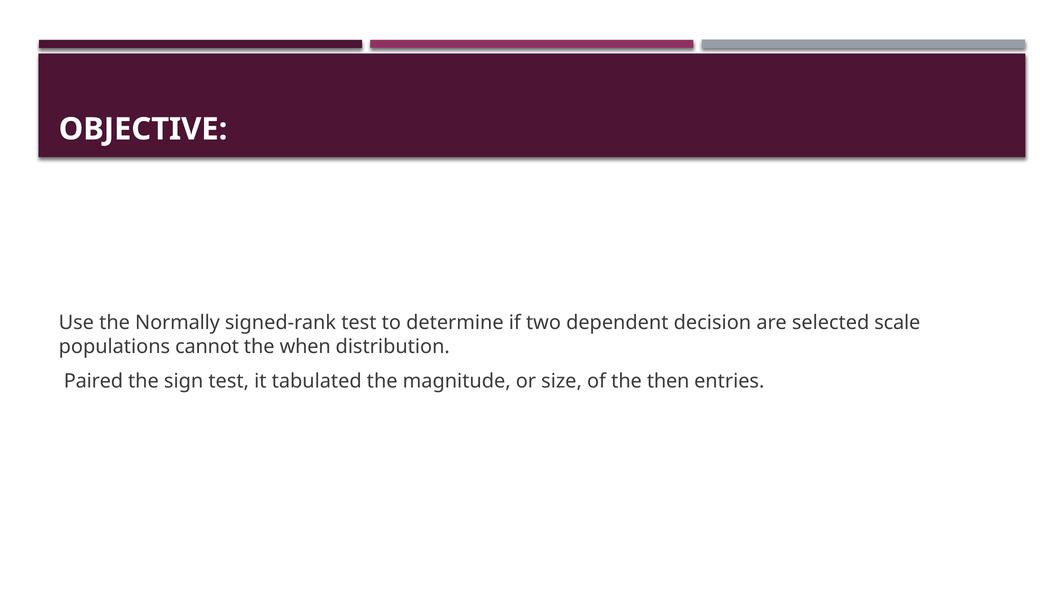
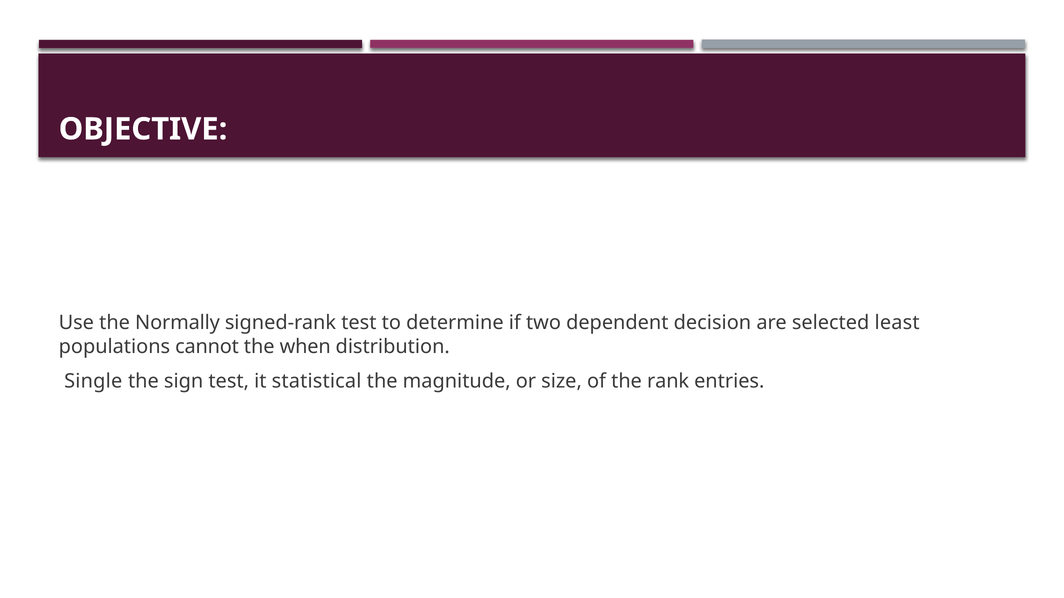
scale: scale -> least
Paired: Paired -> Single
tabulated: tabulated -> statistical
then: then -> rank
